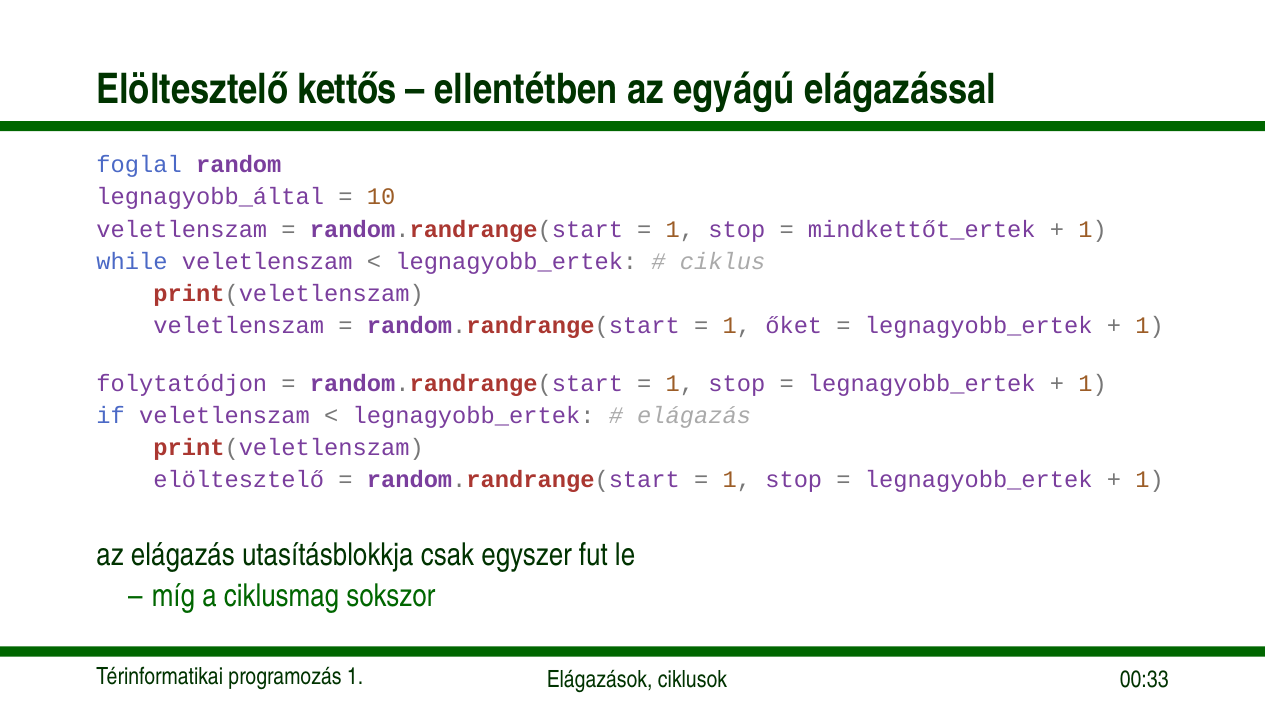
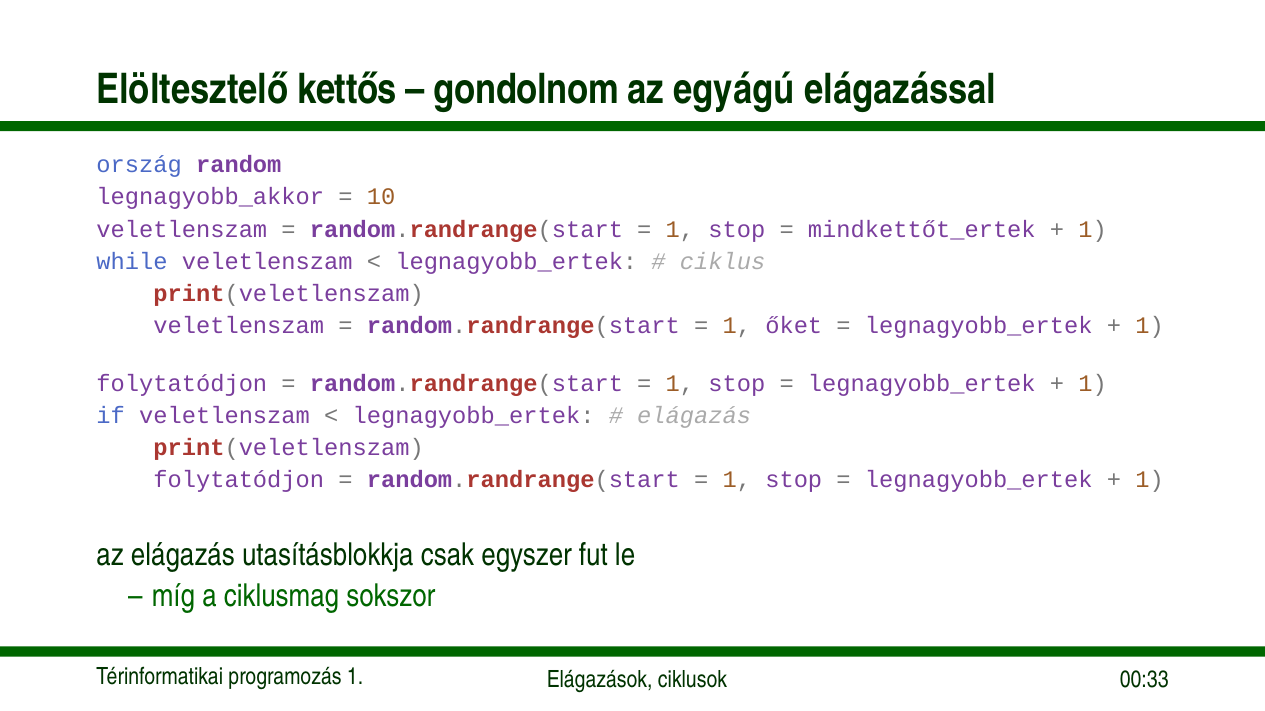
ellentétben: ellentétben -> gondolnom
foglal: foglal -> ország
legnagyobb_által: legnagyobb_által -> legnagyobb_akkor
elöltesztelő at (239, 480): elöltesztelő -> folytatódjon
